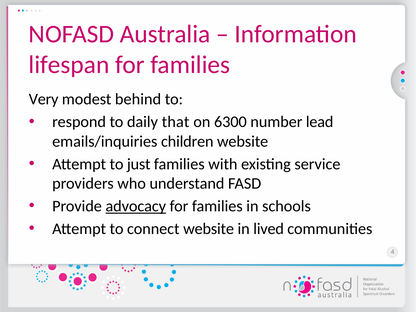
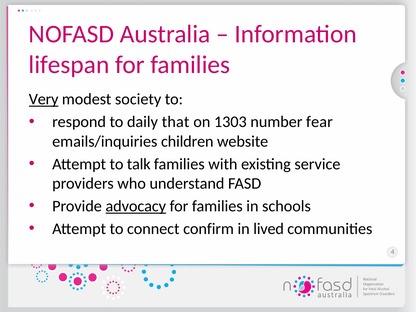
Very underline: none -> present
behind: behind -> society
6300: 6300 -> 1303
lead: lead -> fear
just: just -> talk
connect website: website -> confirm
